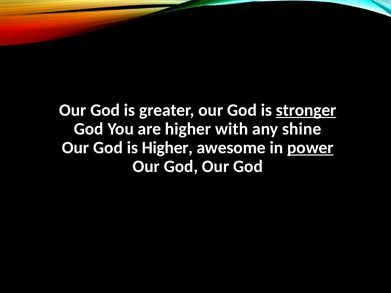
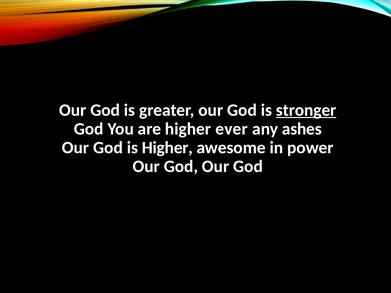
with: with -> ever
shine: shine -> ashes
power underline: present -> none
